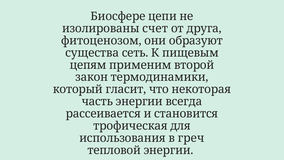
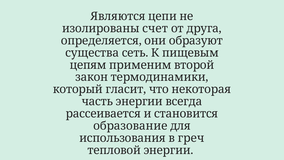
Биосфере: Биосфере -> Являются
фитоценозом: фитоценозом -> определяется
трофическая: трофическая -> образование
